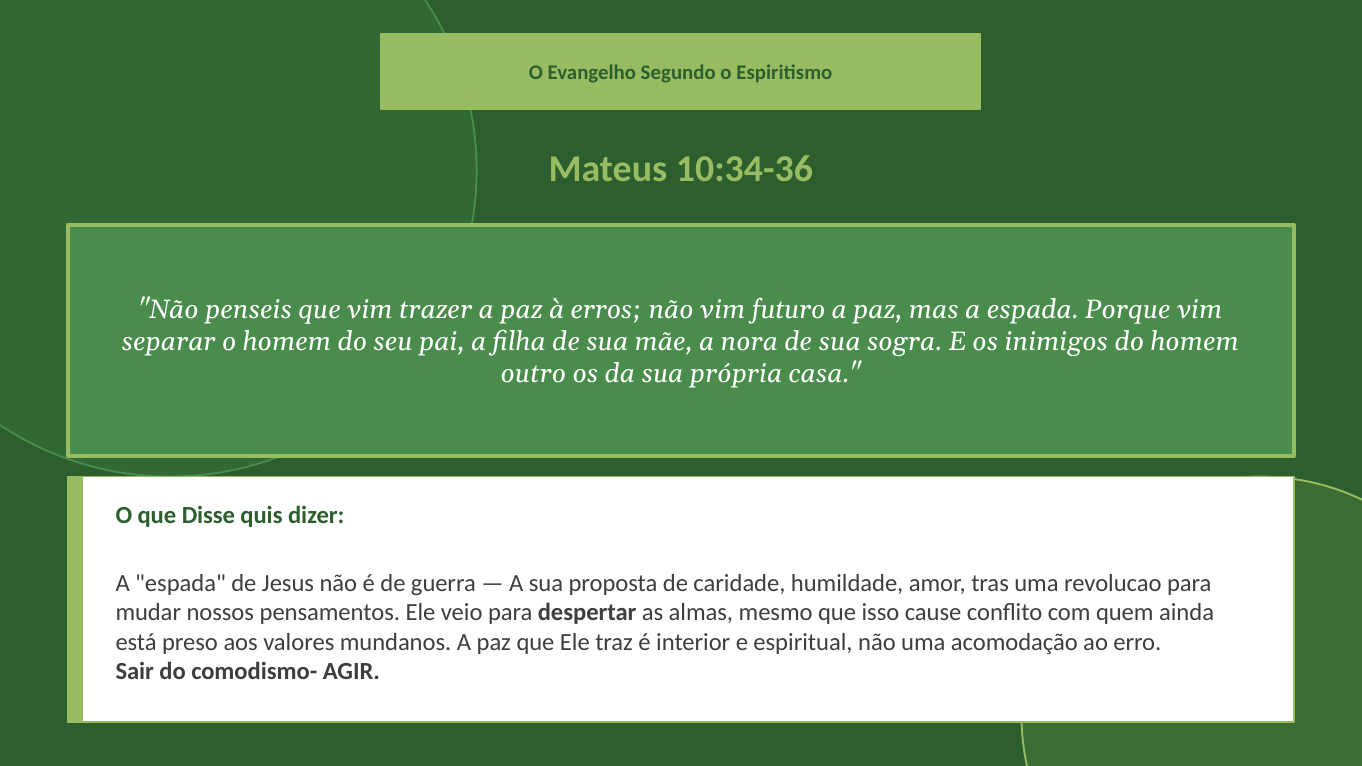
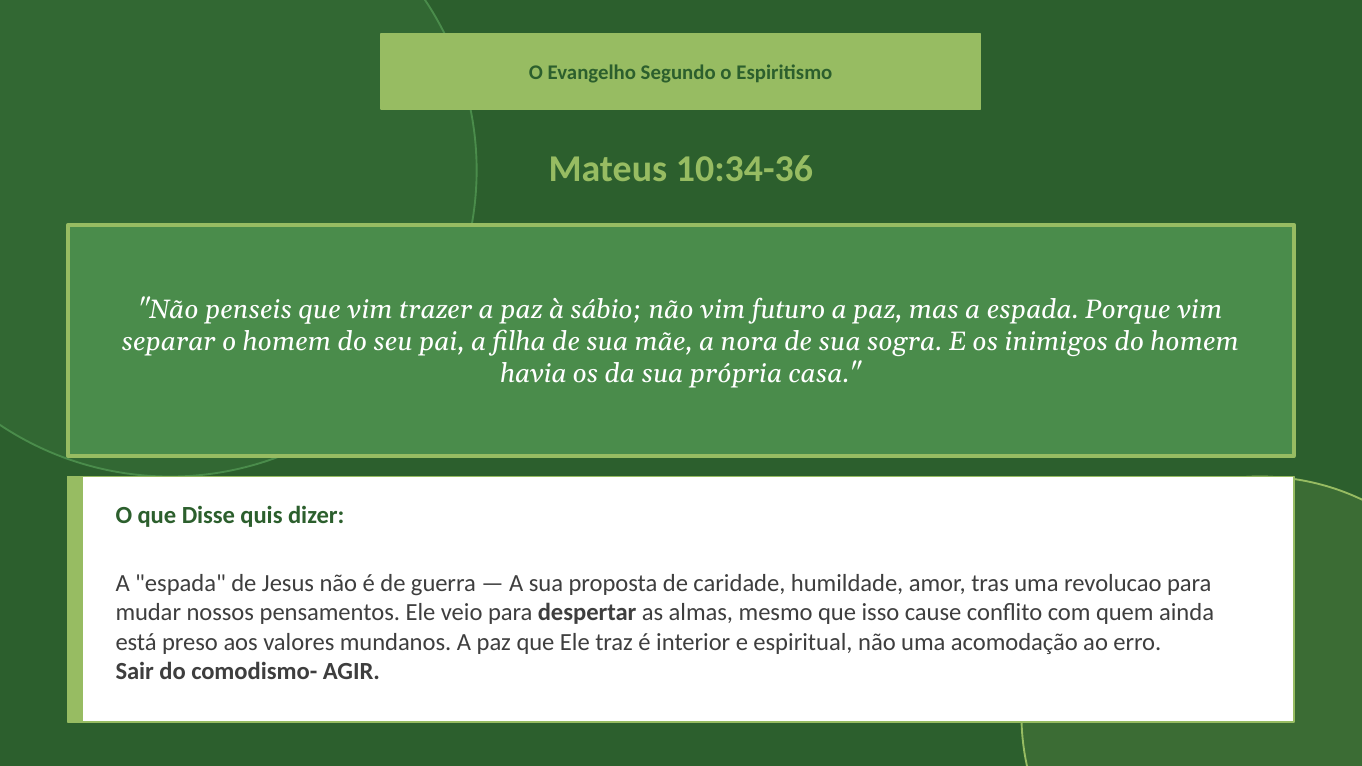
erros: erros -> sábio
outro: outro -> havia
